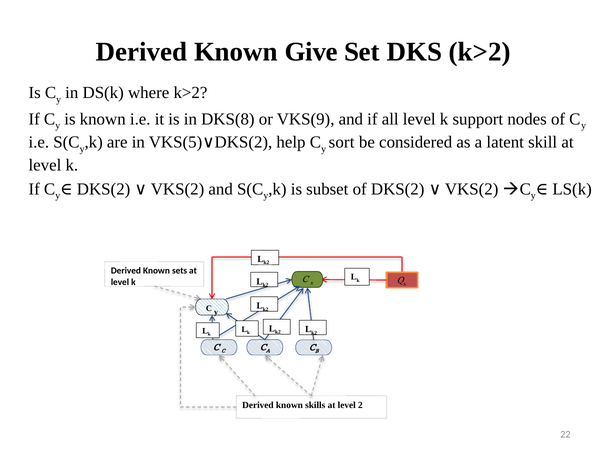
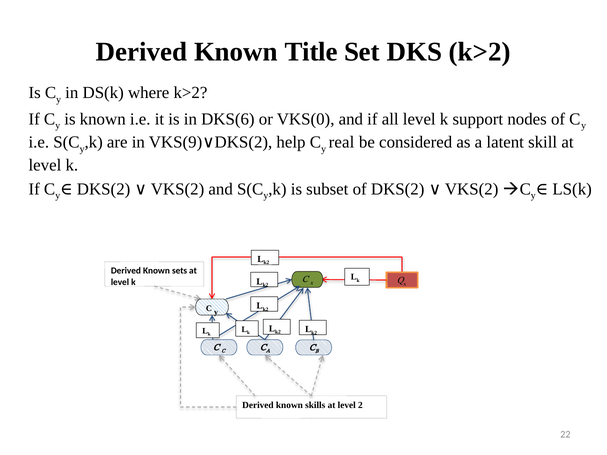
Give: Give -> Title
DKS(8: DKS(8 -> DKS(6
VKS(9: VKS(9 -> VKS(0
VKS(5: VKS(5 -> VKS(9
sort: sort -> real
